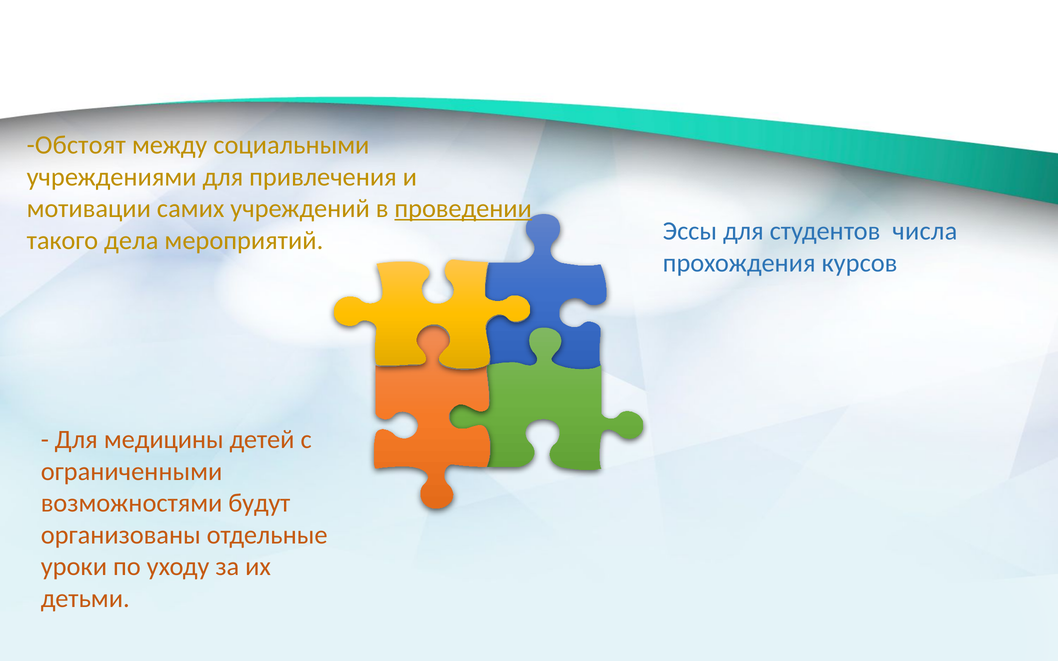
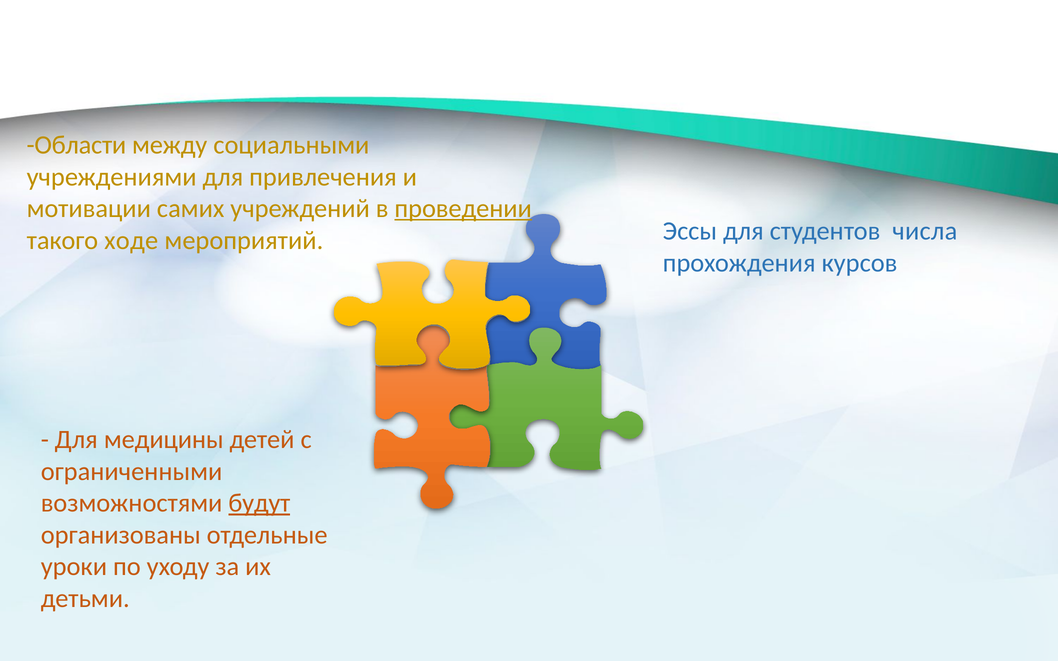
Обстоят: Обстоят -> Области
дела: дела -> ходе
будут underline: none -> present
